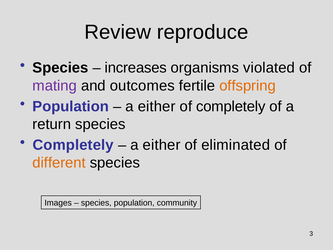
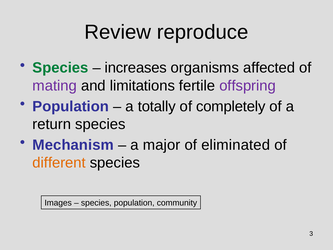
Species at (60, 68) colour: black -> green
violated: violated -> affected
outcomes: outcomes -> limitations
offspring colour: orange -> purple
either at (157, 106): either -> totally
Completely at (73, 145): Completely -> Mechanism
either at (162, 145): either -> major
